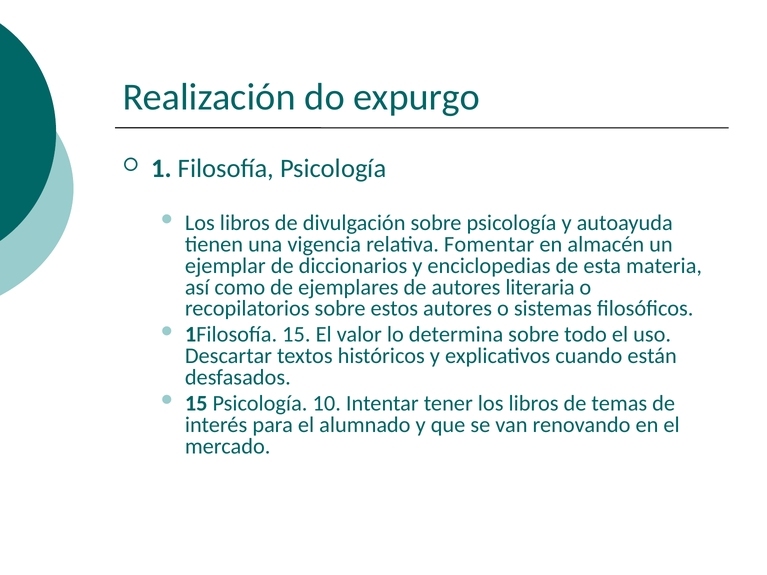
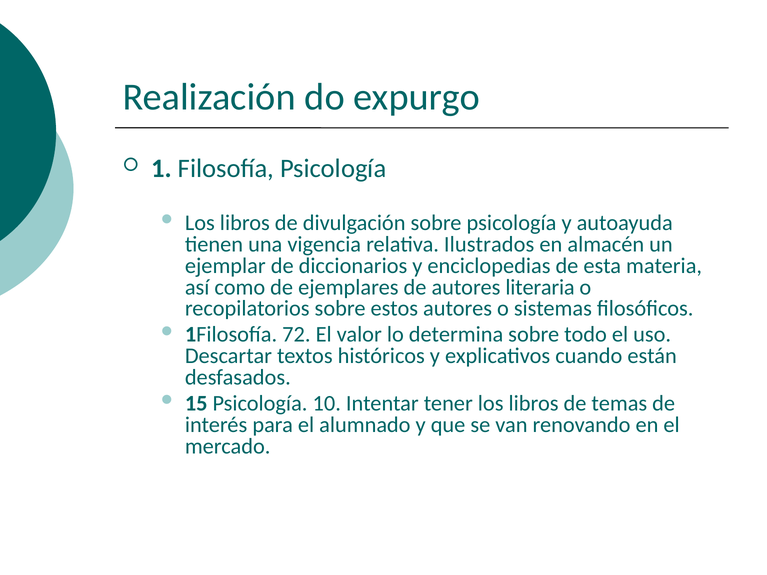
Fomentar: Fomentar -> Ilustrados
1Filosofía 15: 15 -> 72
